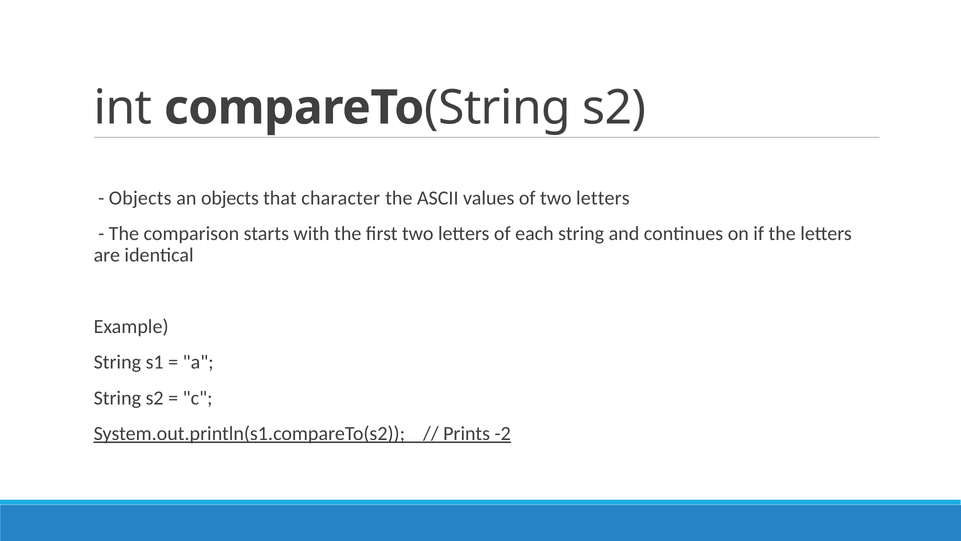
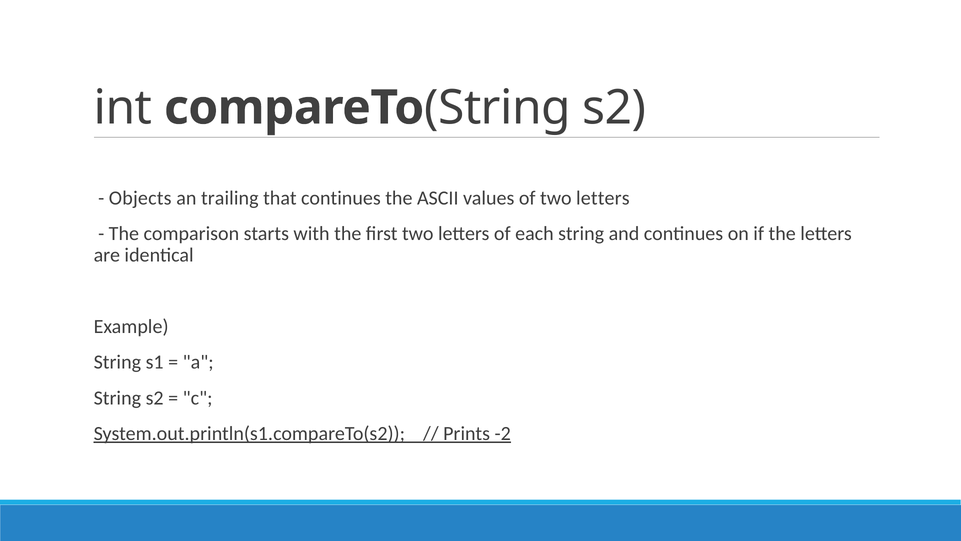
an objects: objects -> trailing
that character: character -> continues
